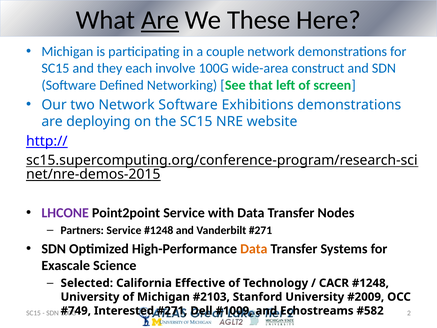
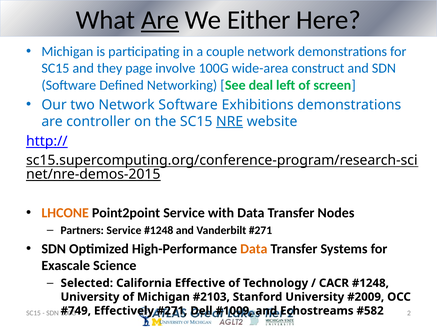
These: These -> Either
each: each -> page
that: that -> deal
deploying: deploying -> controller
NRE underline: none -> present
LHCONE colour: purple -> orange
Interested: Interested -> Effectively
